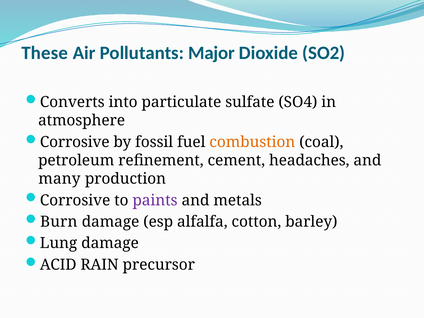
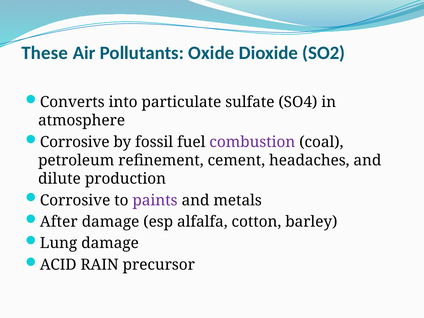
Major: Major -> Oxide
combustion colour: orange -> purple
many: many -> dilute
Burn: Burn -> After
